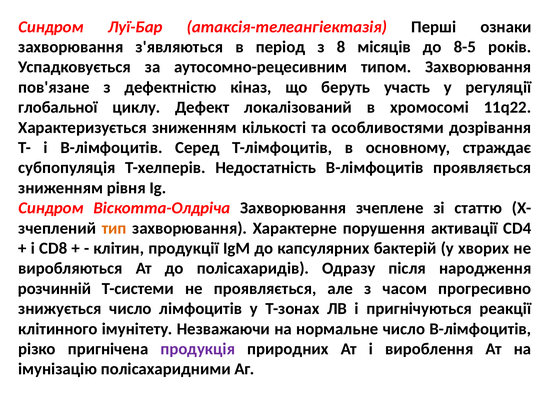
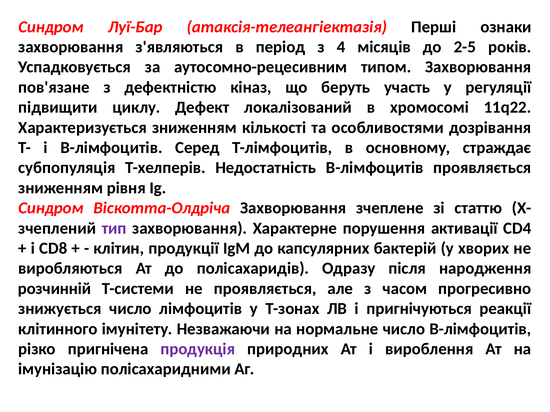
8: 8 -> 4
8-5: 8-5 -> 2-5
глобальної: глобальної -> підвищити
тип colour: orange -> purple
